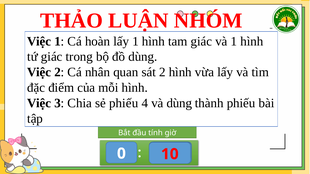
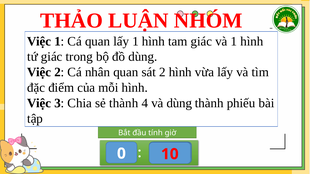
Cá hoàn: hoàn -> quan
sẻ phiếu: phiếu -> thành
